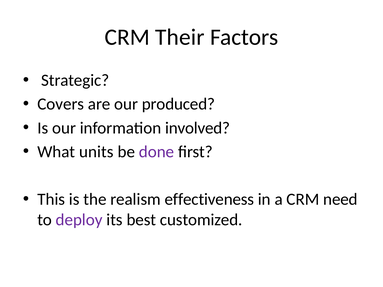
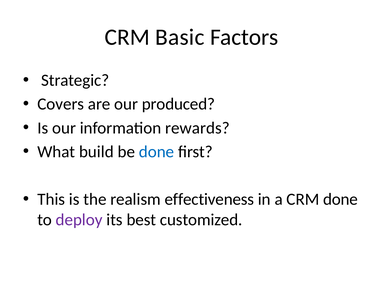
Their: Their -> Basic
involved: involved -> rewards
units: units -> build
done at (156, 152) colour: purple -> blue
CRM need: need -> done
